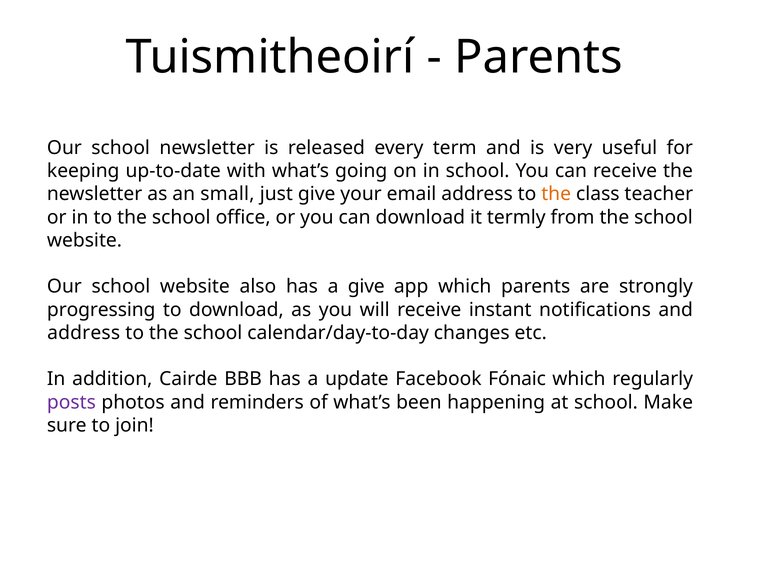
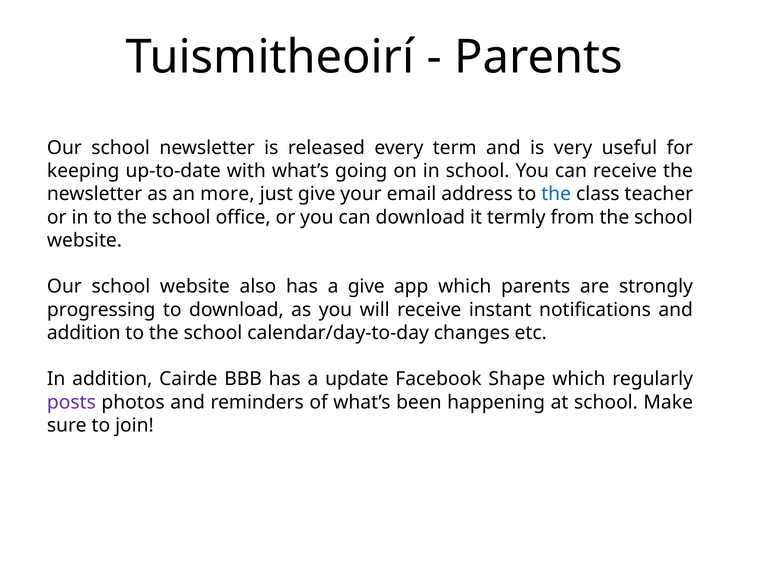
small: small -> more
the at (556, 194) colour: orange -> blue
address at (84, 333): address -> addition
Fónaic: Fónaic -> Shape
